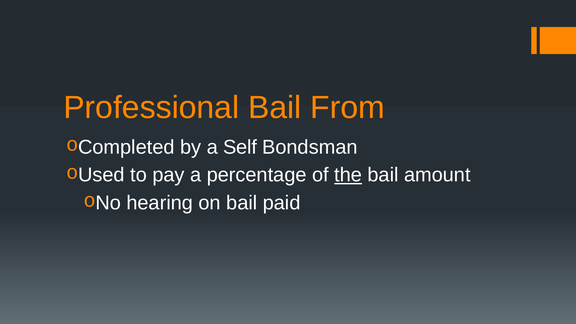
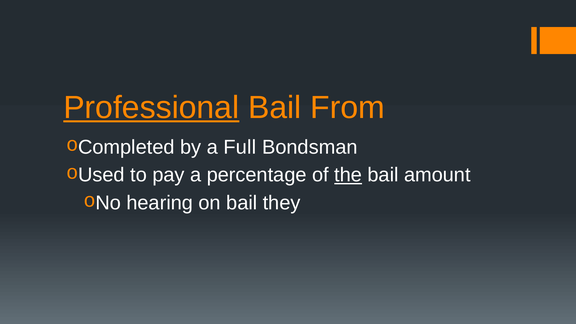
Professional underline: none -> present
Self: Self -> Full
paid: paid -> they
